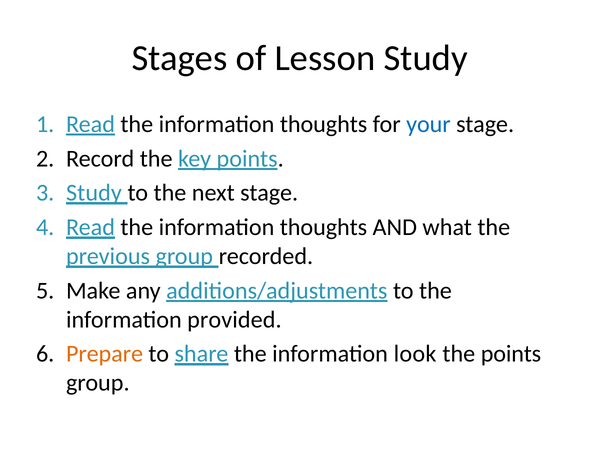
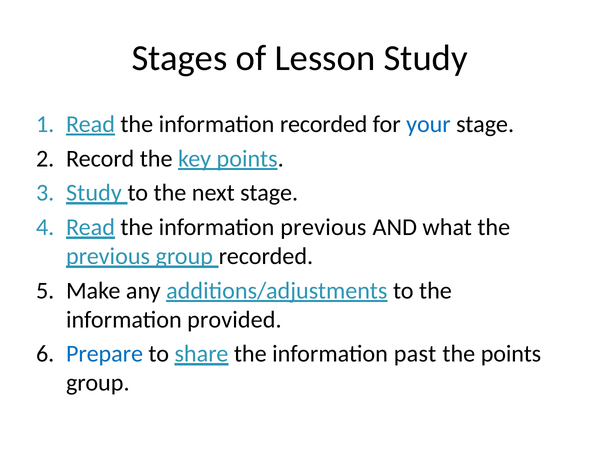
thoughts at (324, 124): thoughts -> recorded
thoughts at (323, 227): thoughts -> previous
Prepare colour: orange -> blue
look: look -> past
